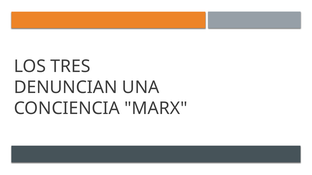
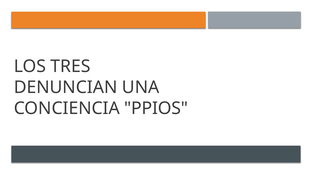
MARX: MARX -> PPIOS
